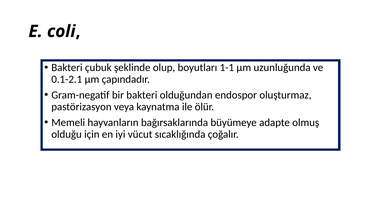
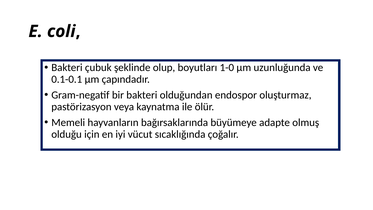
1-1: 1-1 -> 1-0
0.1-2.1: 0.1-2.1 -> 0.1-0.1
